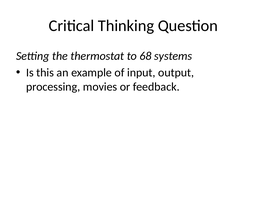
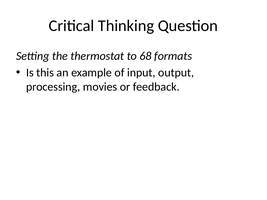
systems: systems -> formats
